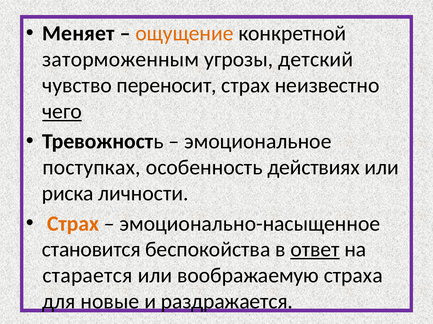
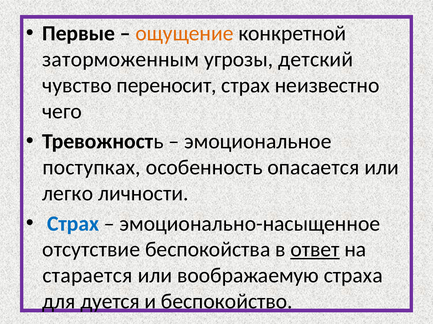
Меняет: Меняет -> Первые
чего underline: present -> none
действиях: действиях -> опасается
риска: риска -> легко
Страх at (73, 224) colour: orange -> blue
становится: становится -> отсутствие
новые: новые -> дуется
раздражается: раздражается -> беспокойство
